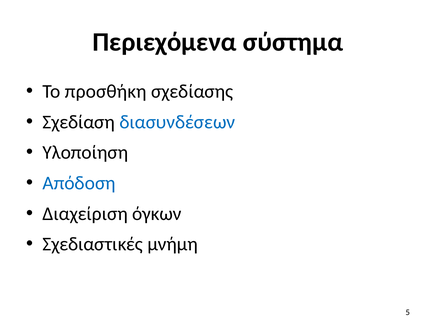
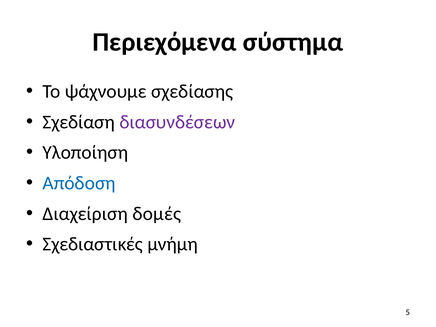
προσθήκη: προσθήκη -> ψάχνουμε
διασυνδέσεων colour: blue -> purple
όγκων: όγκων -> δομές
